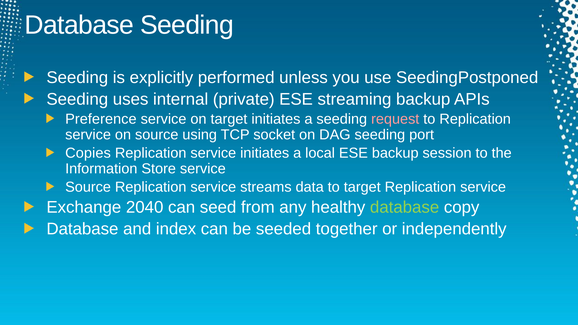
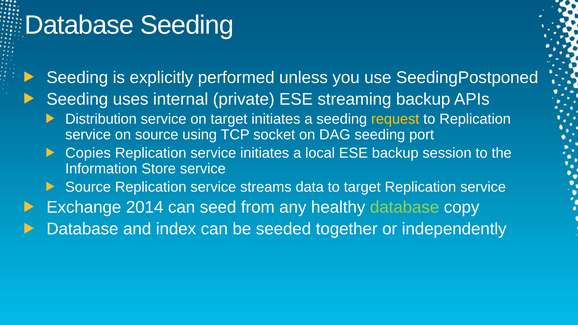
Preference: Preference -> Distribution
request colour: pink -> yellow
2040: 2040 -> 2014
